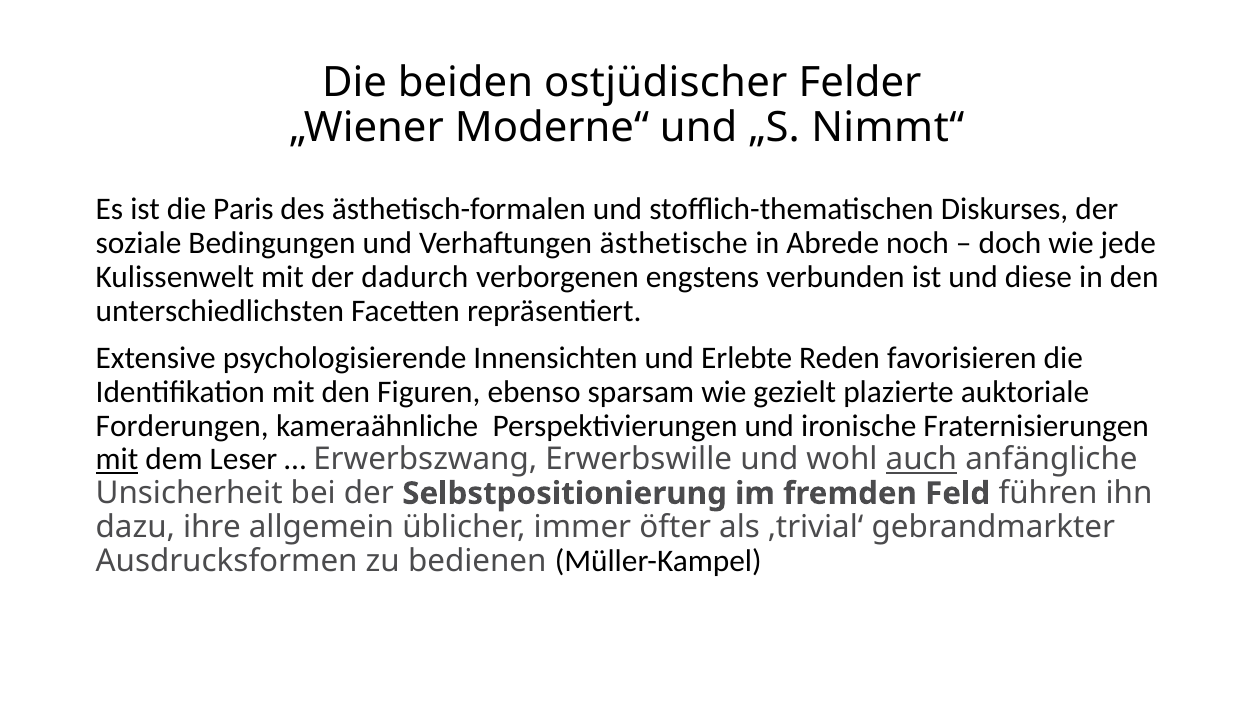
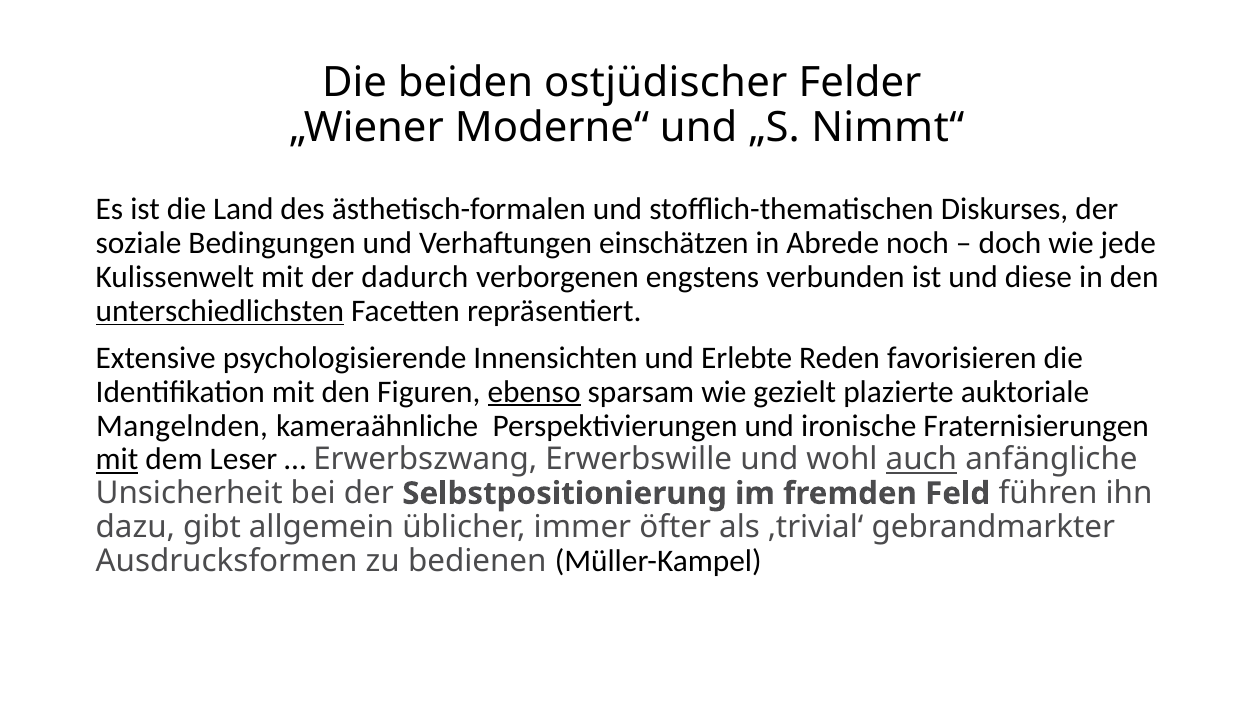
Paris: Paris -> Land
ästhetische: ästhetische -> einschätzen
unterschiedlichsten underline: none -> present
ebenso underline: none -> present
Forderungen: Forderungen -> Mangelnden
ihre: ihre -> gibt
